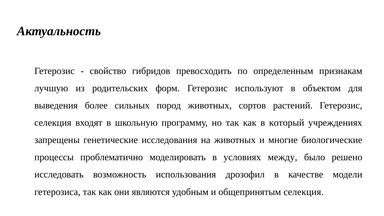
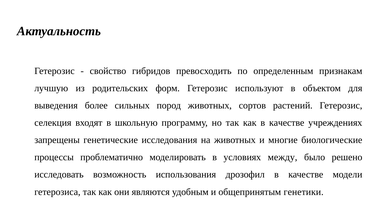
как в который: который -> качестве
общепринятым селекция: селекция -> генетики
